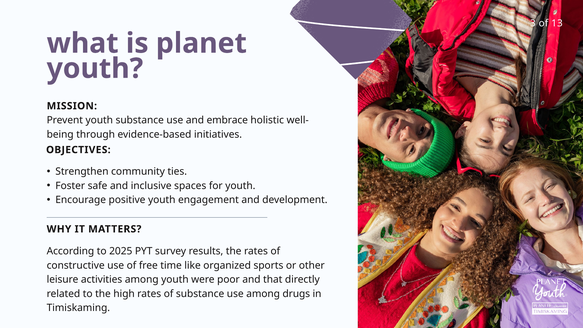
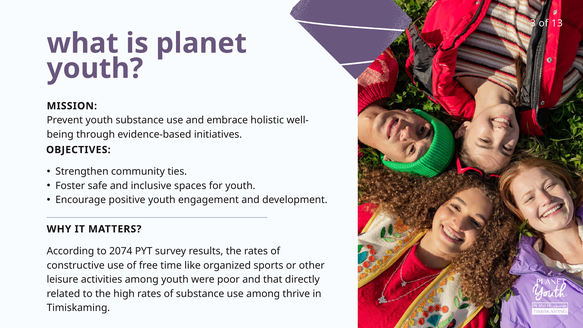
2025: 2025 -> 2074
drugs: drugs -> thrive
